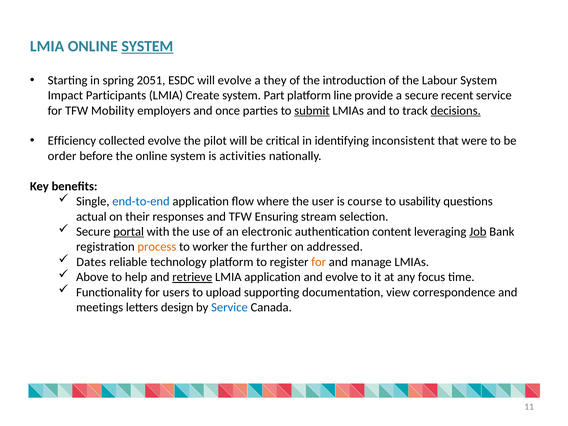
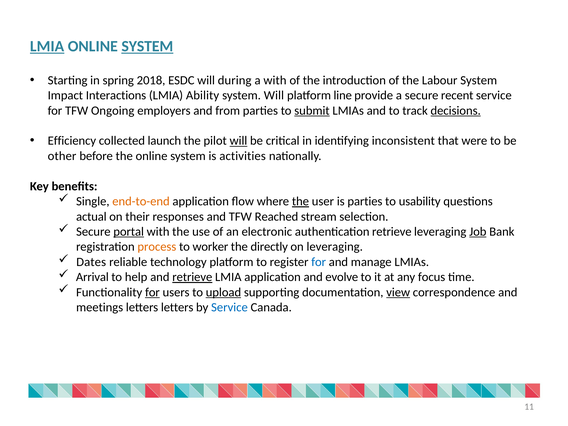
LMIA at (47, 46) underline: none -> present
2051: 2051 -> 2018
will evolve: evolve -> during
a they: they -> with
Participants: Participants -> Interactions
Create: Create -> Ability
system Part: Part -> Will
Mobility: Mobility -> Ongoing
once: once -> from
collected evolve: evolve -> launch
will at (238, 141) underline: none -> present
order: order -> other
end-to-end colour: blue -> orange
the at (300, 201) underline: none -> present
is course: course -> parties
Ensuring: Ensuring -> Reached
authentication content: content -> retrieve
further: further -> directly
on addressed: addressed -> leveraging
for at (319, 262) colour: orange -> blue
Above: Above -> Arrival
for at (152, 292) underline: none -> present
upload underline: none -> present
view underline: none -> present
letters design: design -> letters
